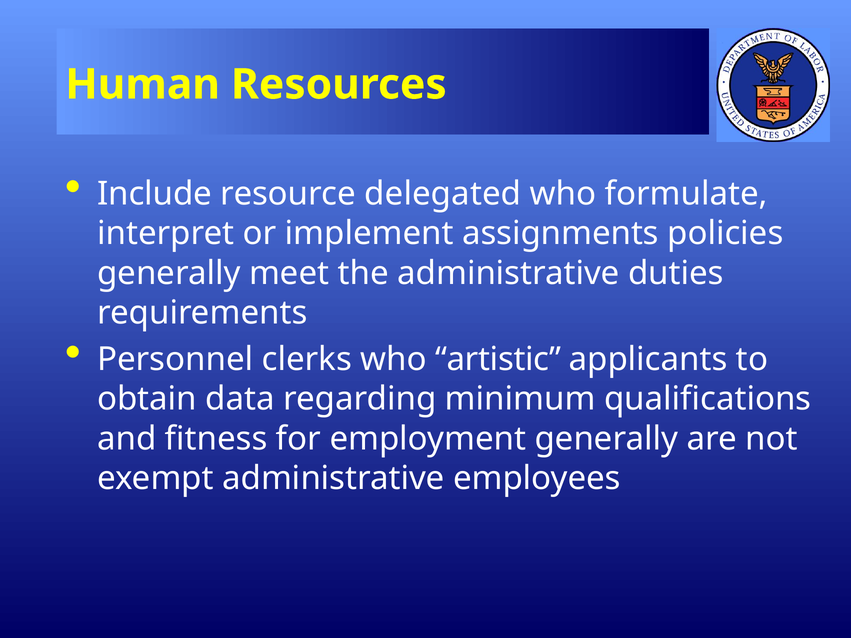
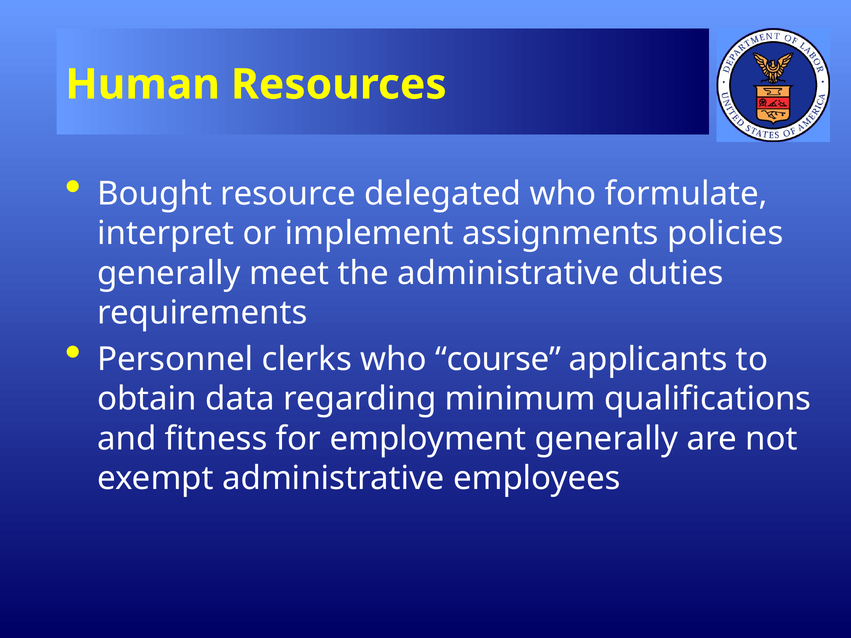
Include: Include -> Bought
artistic: artistic -> course
